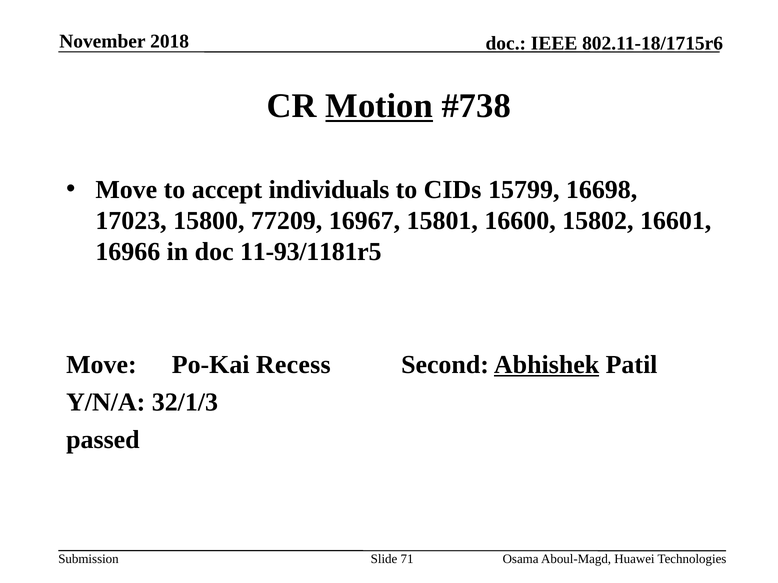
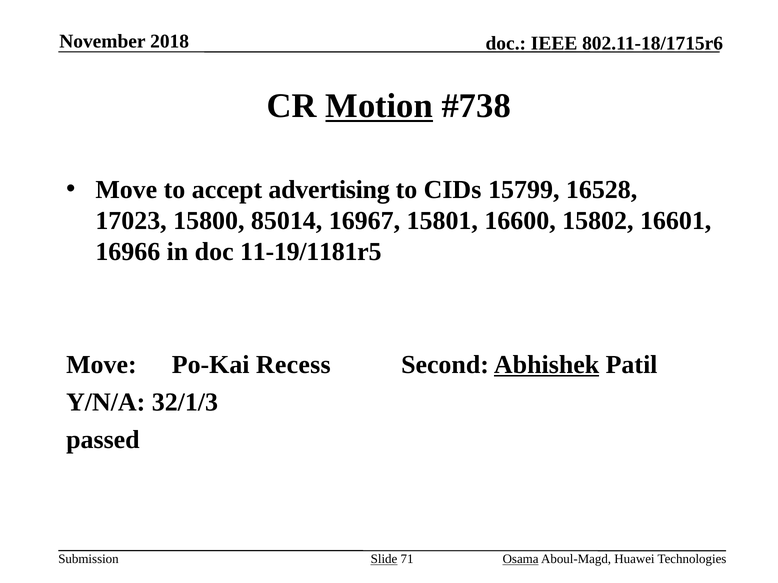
individuals: individuals -> advertising
16698: 16698 -> 16528
77209: 77209 -> 85014
11-93/1181r5: 11-93/1181r5 -> 11-19/1181r5
Slide underline: none -> present
Osama underline: none -> present
